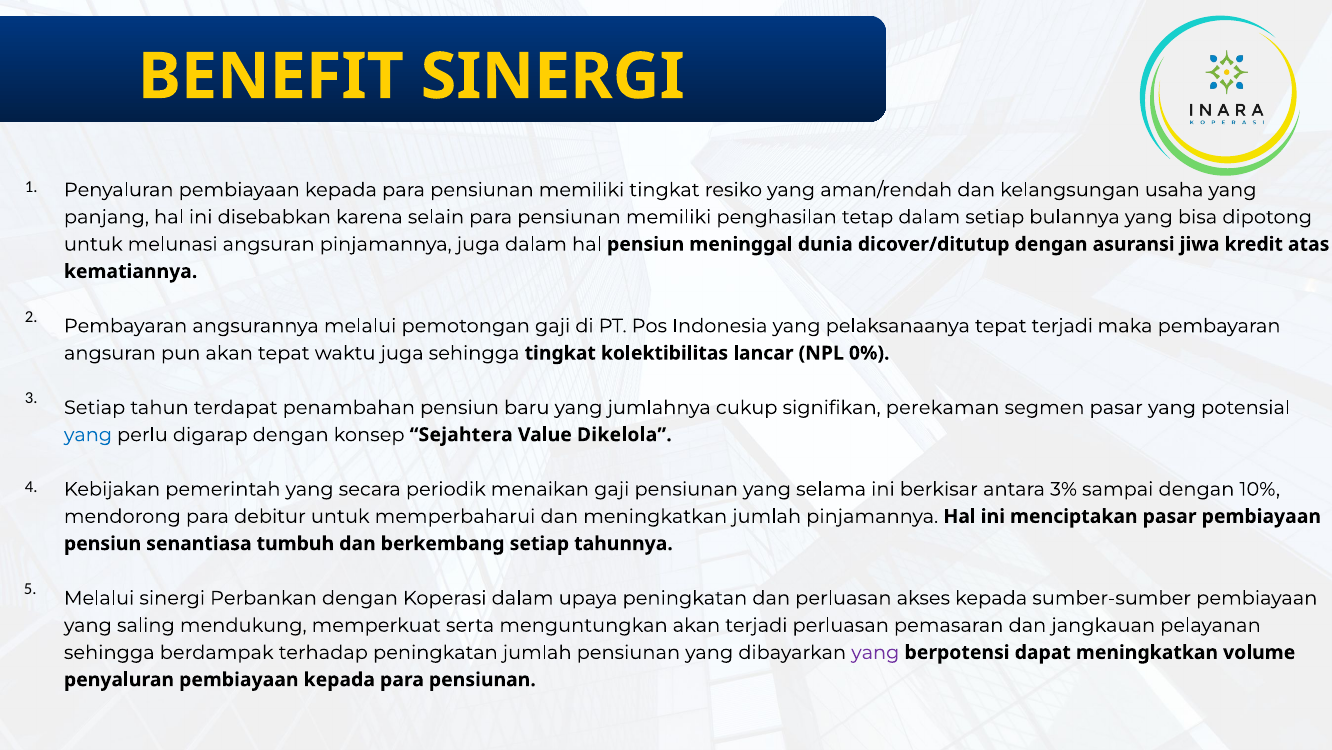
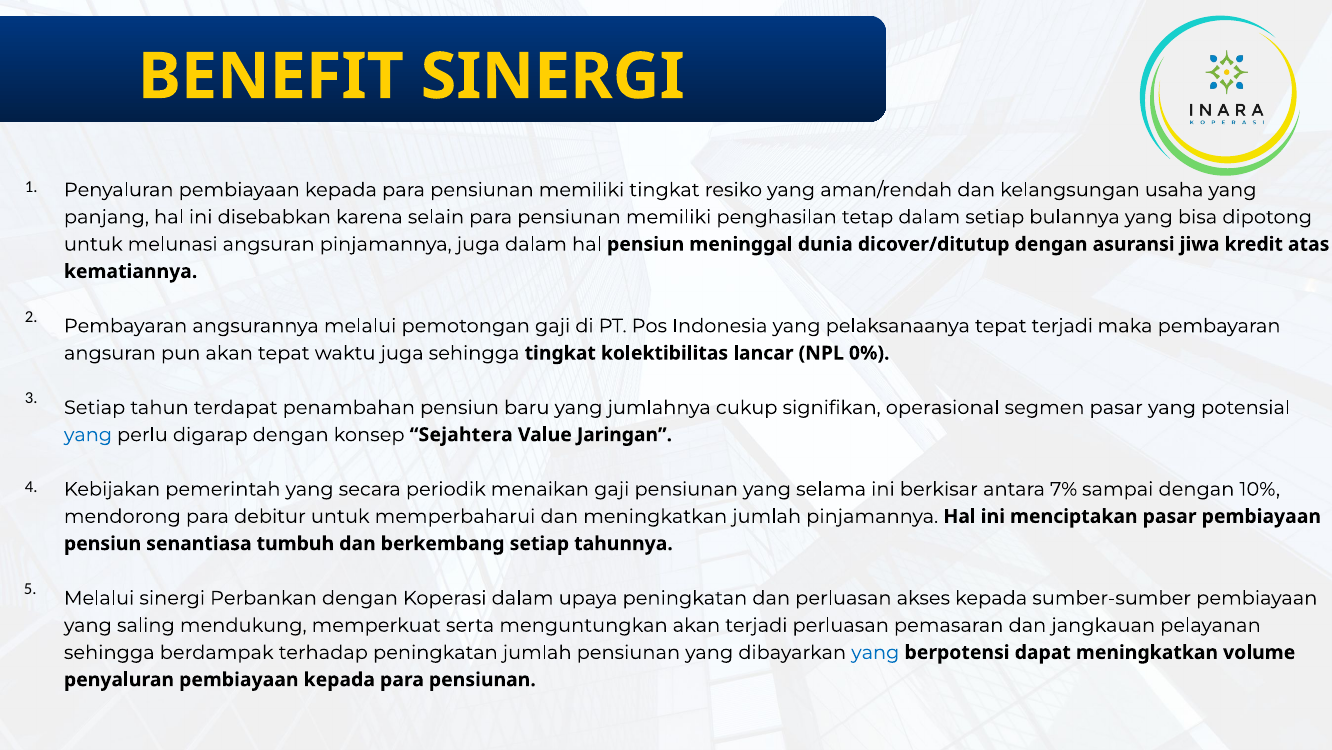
perekaman: perekaman -> operasional
Dikelola: Dikelola -> Jaringan
3%: 3% -> 7%
yang at (875, 652) colour: purple -> blue
